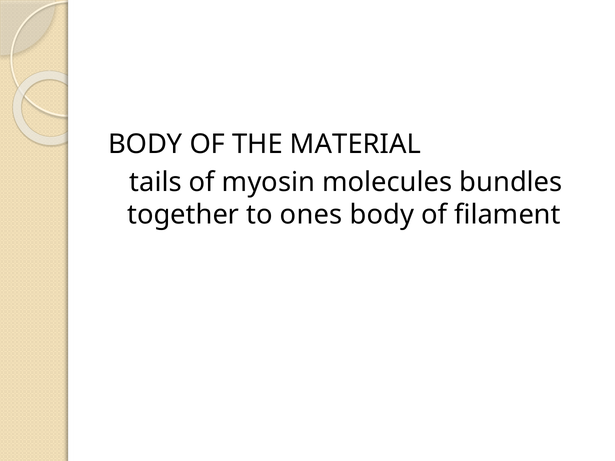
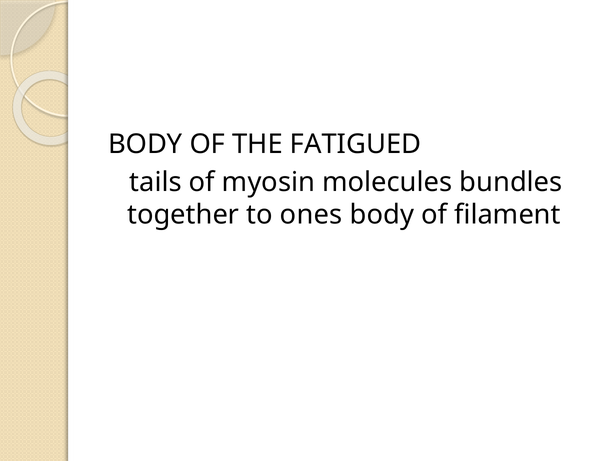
MATERIAL: MATERIAL -> FATIGUED
